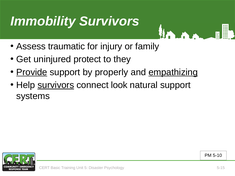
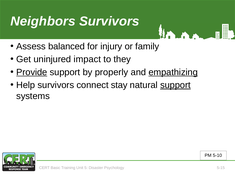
Immobility: Immobility -> Neighbors
traumatic: traumatic -> balanced
protect: protect -> impact
survivors at (56, 85) underline: present -> none
look: look -> stay
support at (175, 85) underline: none -> present
